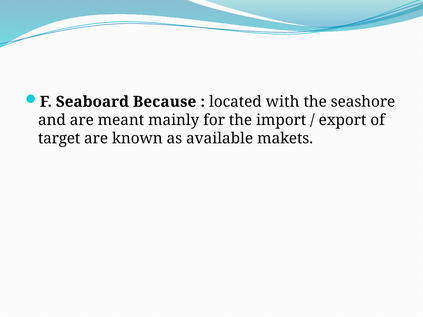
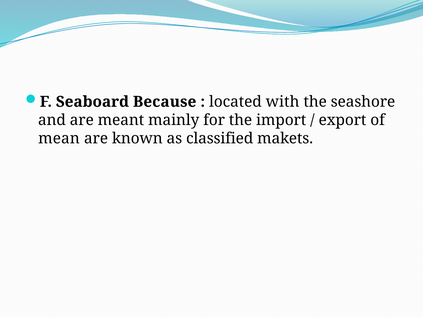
target: target -> mean
available: available -> classified
